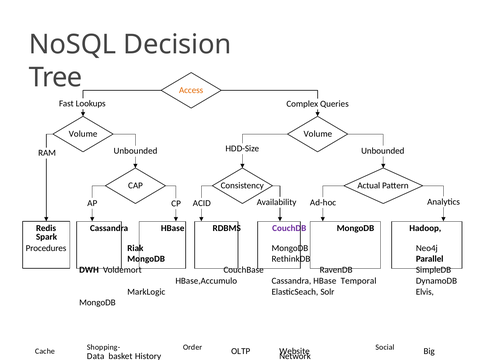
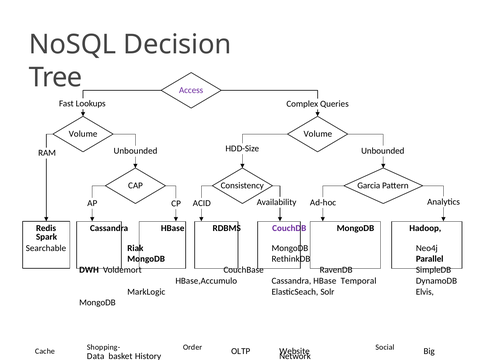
Access colour: orange -> purple
Actual: Actual -> Garcia
Procedures: Procedures -> Searchable
